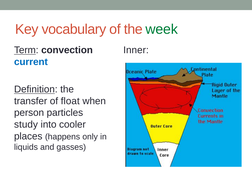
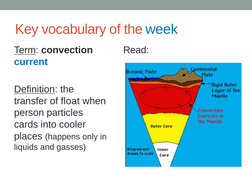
week colour: green -> blue
Inner: Inner -> Read
study: study -> cards
